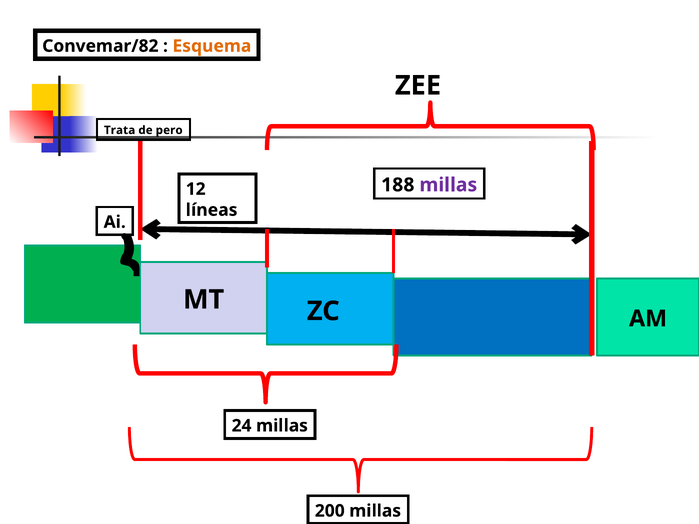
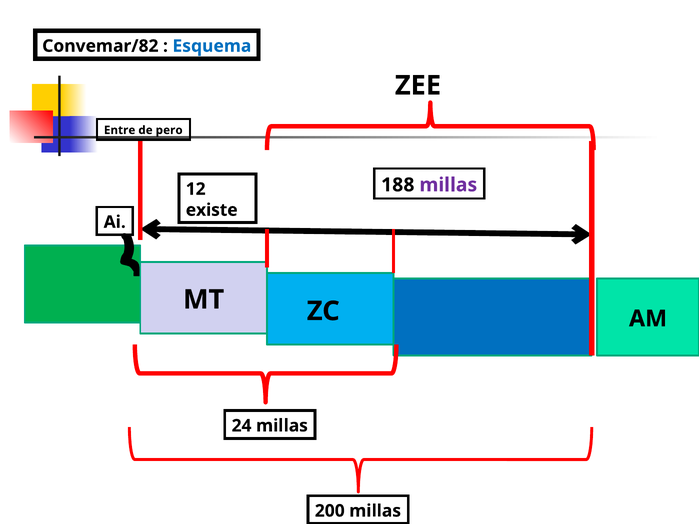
Esquema colour: orange -> blue
Trata: Trata -> Entre
líneas: líneas -> existe
